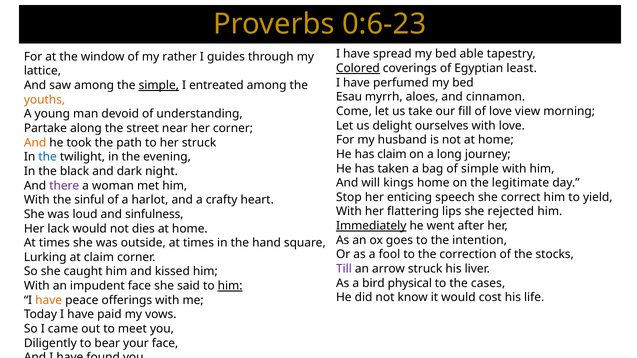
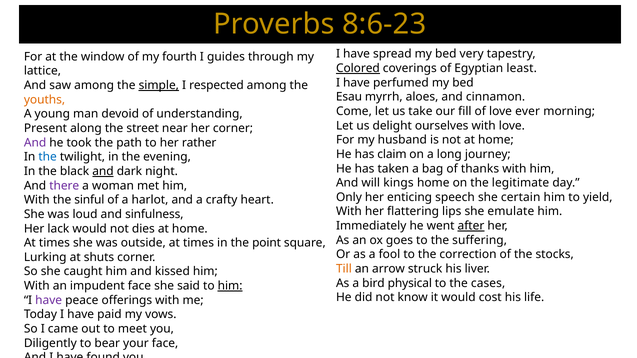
0:6-23: 0:6-23 -> 8:6-23
able: able -> very
rather: rather -> fourth
entreated: entreated -> respected
view: view -> ever
Partake: Partake -> Present
And at (35, 143) colour: orange -> purple
her struck: struck -> rather
of simple: simple -> thanks
and at (103, 171) underline: none -> present
Stop: Stop -> Only
correct: correct -> certain
rejected: rejected -> emulate
Immediately underline: present -> none
after underline: none -> present
intention: intention -> suffering
hand: hand -> point
at claim: claim -> shuts
Till colour: purple -> orange
have at (49, 300) colour: orange -> purple
